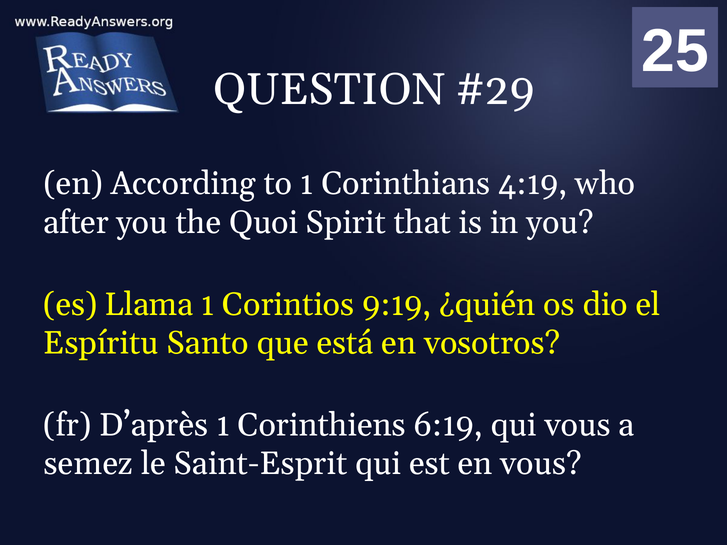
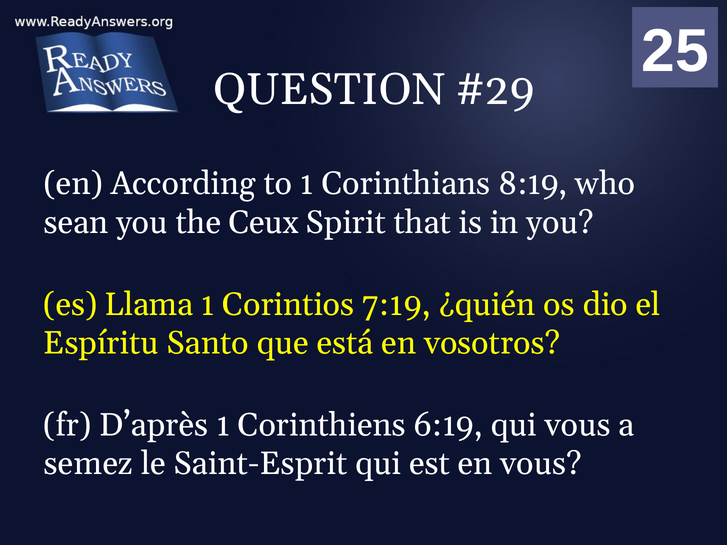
4:19: 4:19 -> 8:19
after: after -> sean
Quoi: Quoi -> Ceux
9:19: 9:19 -> 7:19
